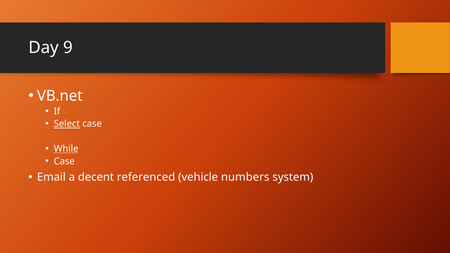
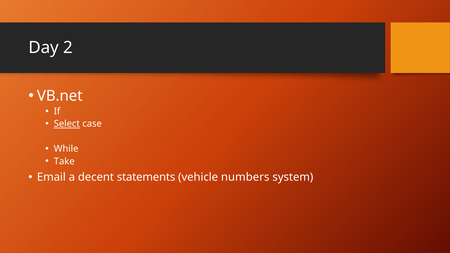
9: 9 -> 2
While underline: present -> none
Case at (64, 161): Case -> Take
referenced: referenced -> statements
